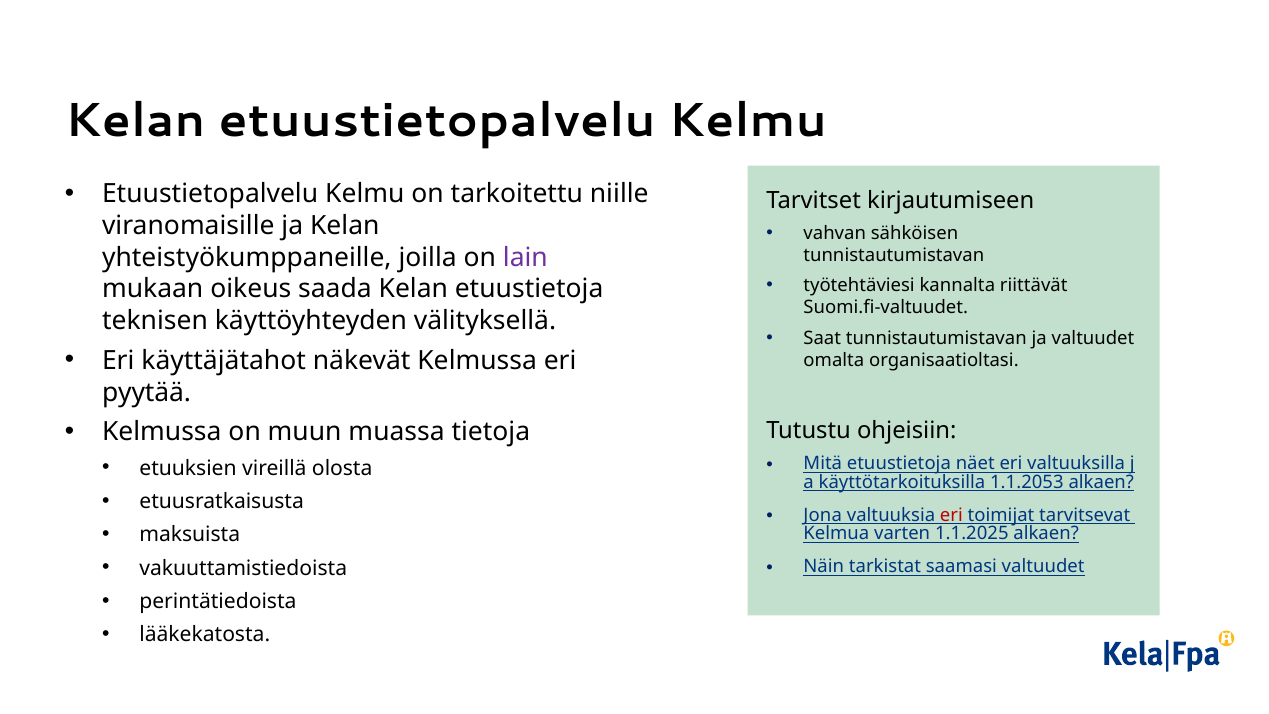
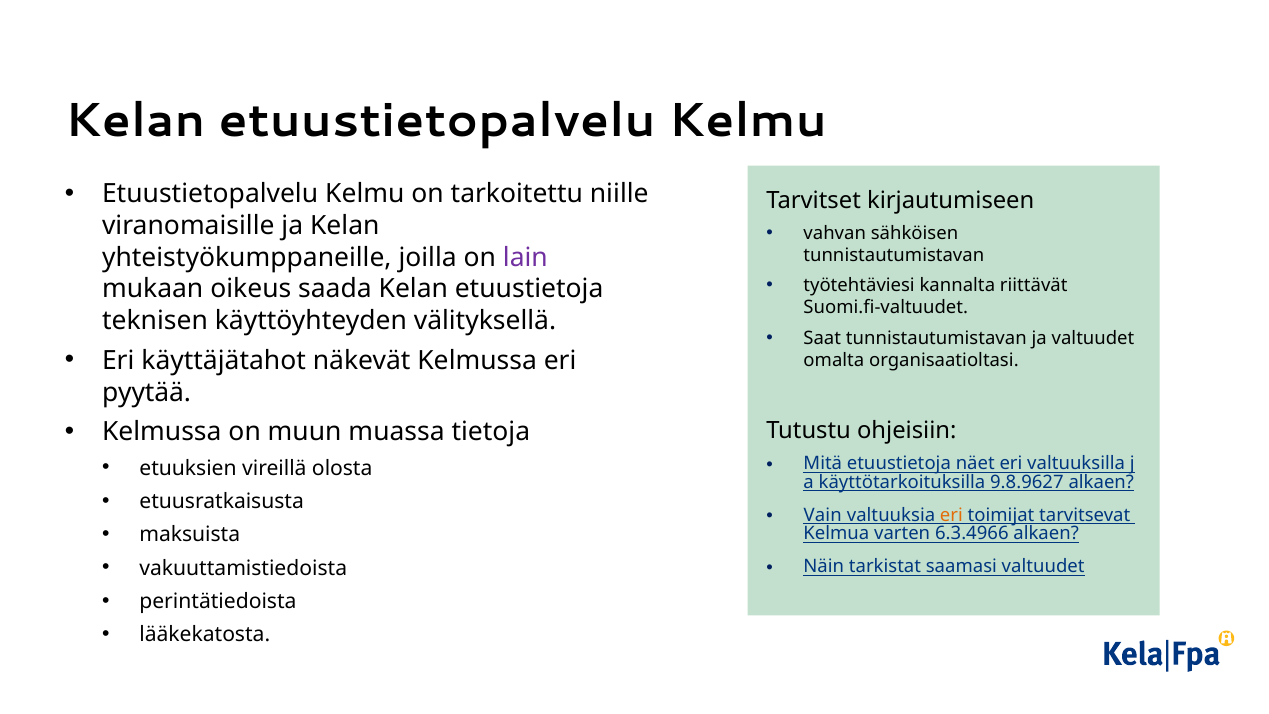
1.1.2053: 1.1.2053 -> 9.8.9627
Jona: Jona -> Vain
eri at (951, 515) colour: red -> orange
1.1.2025: 1.1.2025 -> 6.3.4966
